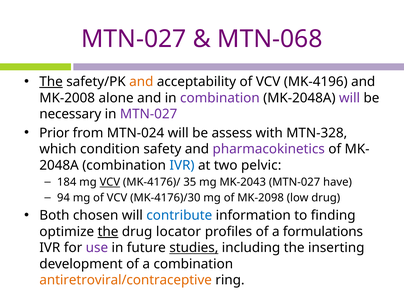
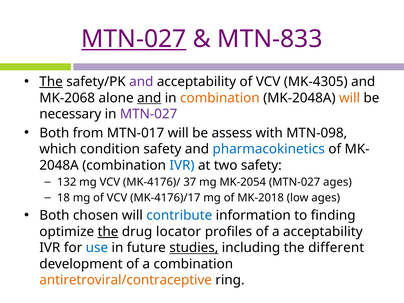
MTN-027 at (134, 39) underline: none -> present
MTN-068: MTN-068 -> MTN-833
and at (141, 82) colour: orange -> purple
MK-4196: MK-4196 -> MK-4305
MK-2008: MK-2008 -> MK-2068
and at (149, 98) underline: none -> present
combination at (220, 98) colour: purple -> orange
will at (350, 98) colour: purple -> orange
Prior at (54, 133): Prior -> Both
MTN-024: MTN-024 -> MTN-017
MTN-328: MTN-328 -> MTN-098
pharmacokinetics colour: purple -> blue
two pelvic: pelvic -> safety
184: 184 -> 132
VCV at (110, 182) underline: present -> none
35: 35 -> 37
MK-2043: MK-2043 -> MK-2054
MTN-027 have: have -> ages
94: 94 -> 18
MK-4176)/30: MK-4176)/30 -> MK-4176)/17
MK-2098: MK-2098 -> MK-2018
low drug: drug -> ages
a formulations: formulations -> acceptability
use colour: purple -> blue
inserting: inserting -> different
